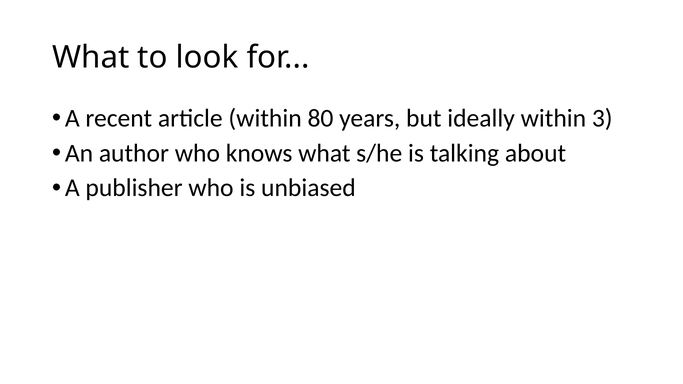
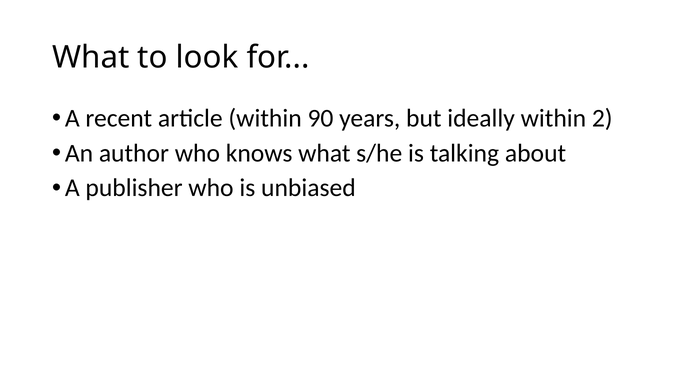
80: 80 -> 90
3: 3 -> 2
